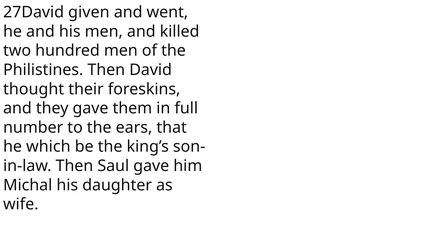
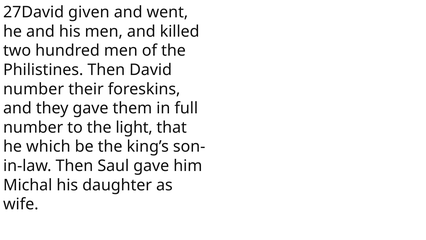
thought at (34, 89): thought -> number
ears: ears -> light
